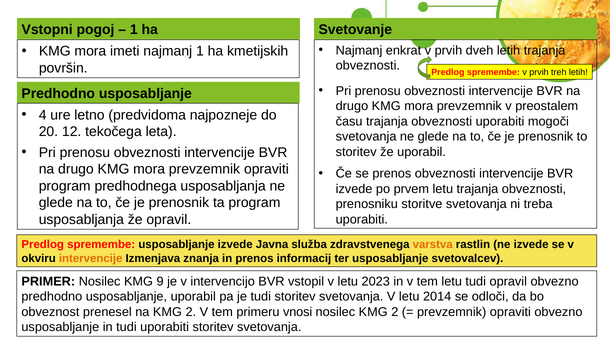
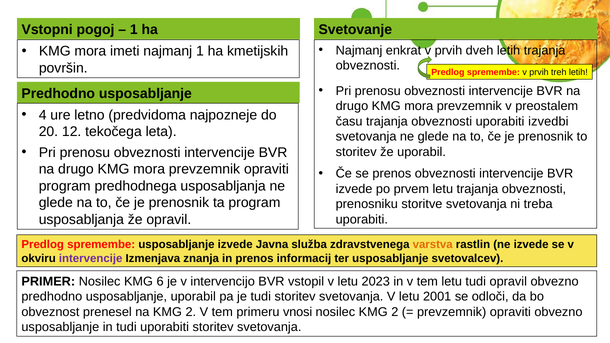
mogoči: mogoči -> izvedbi
intervencije at (91, 258) colour: orange -> purple
9: 9 -> 6
2014: 2014 -> 2001
